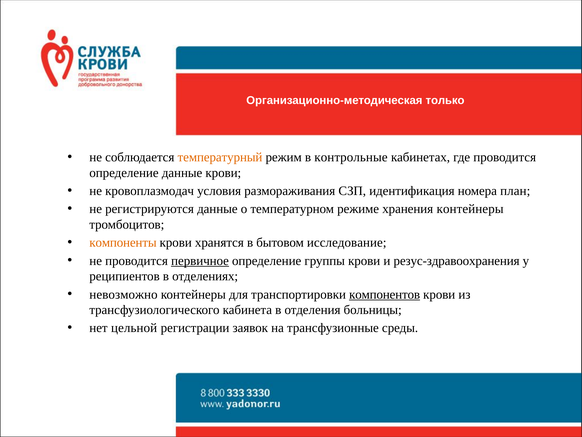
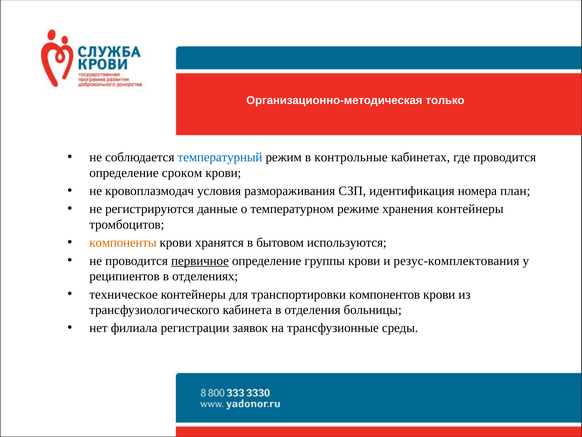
температурный colour: orange -> blue
определение данные: данные -> сроком
исследование: исследование -> используются
резус-здравоохранения: резус-здравоохранения -> резус-комплектования
невозможно: невозможно -> техническое
компонентов underline: present -> none
цельной: цельной -> филиала
